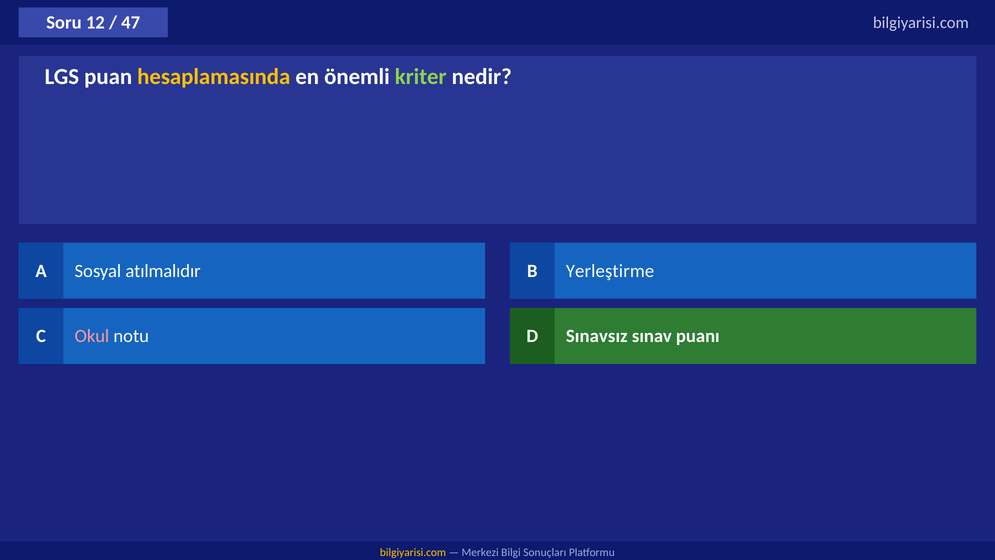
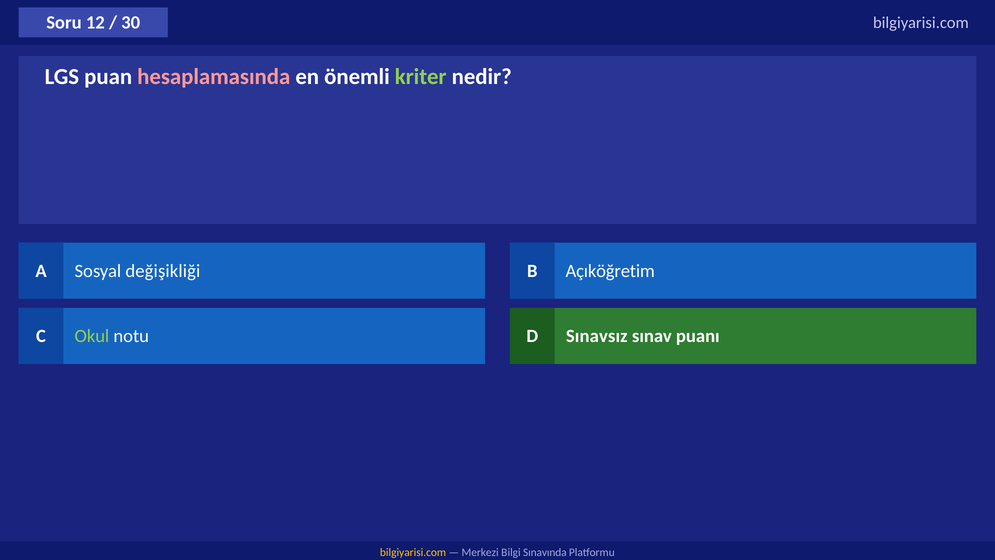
47: 47 -> 30
hesaplamasında colour: yellow -> pink
atılmalıdır: atılmalıdır -> değişikliği
Yerleştirme: Yerleştirme -> Açıköğretim
Okul colour: pink -> light green
Sonuçları: Sonuçları -> Sınavında
